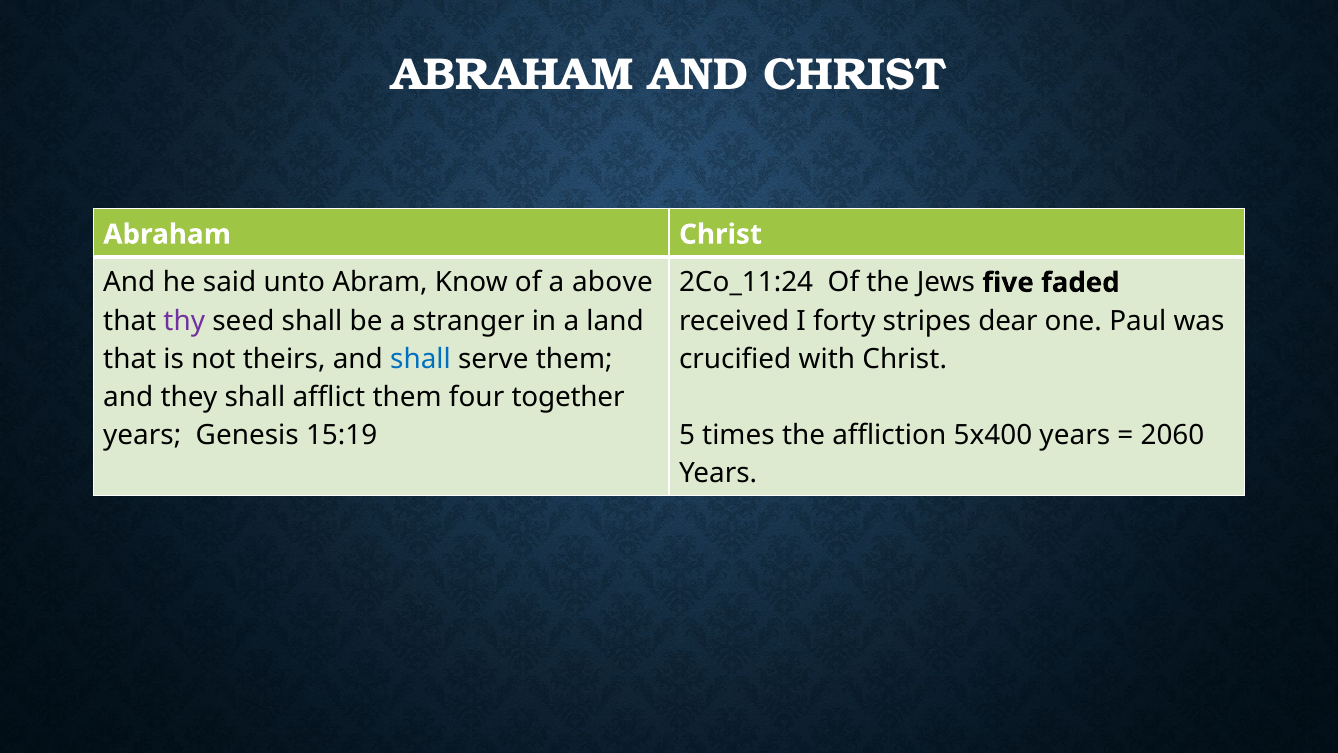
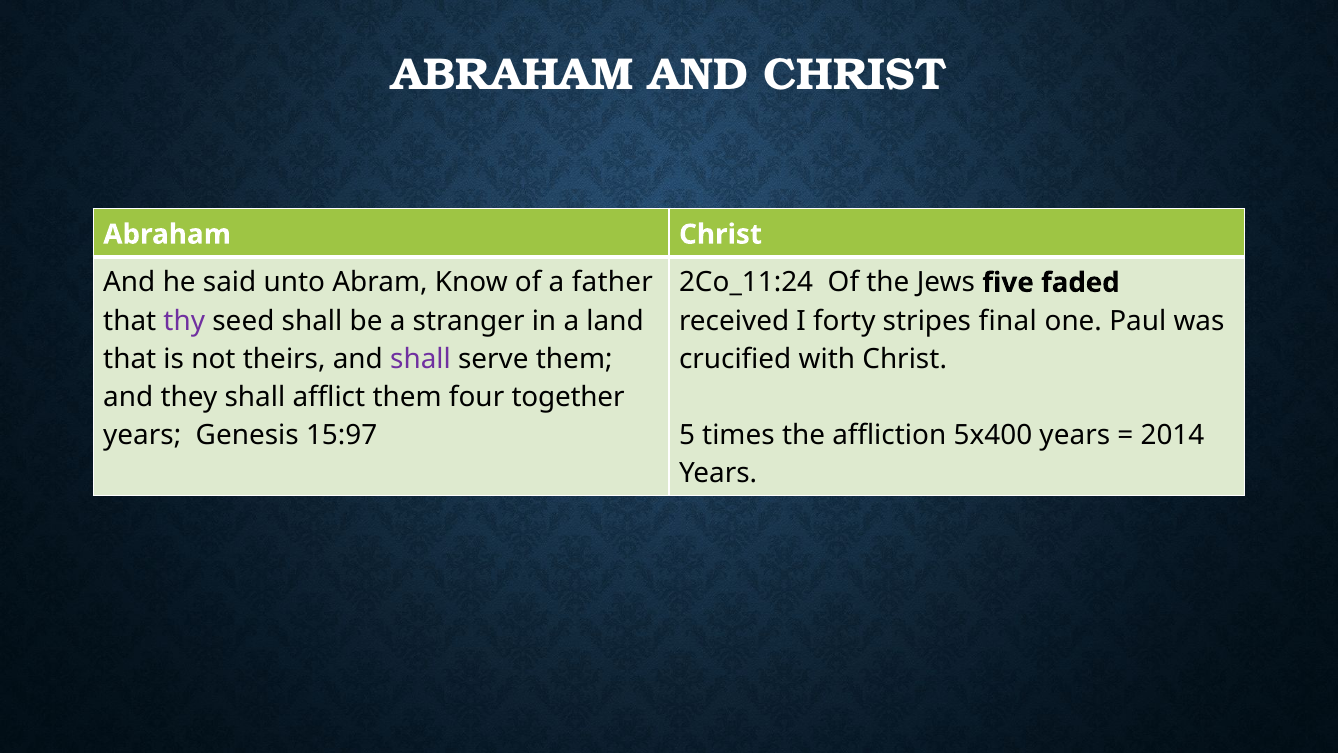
above: above -> father
dear: dear -> final
shall at (420, 359) colour: blue -> purple
15:19: 15:19 -> 15:97
2060: 2060 -> 2014
